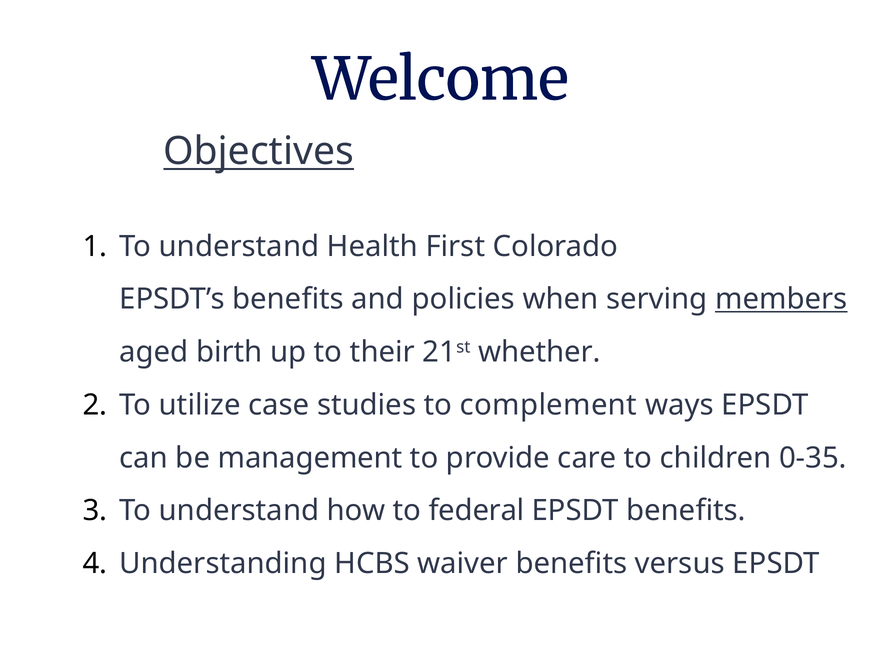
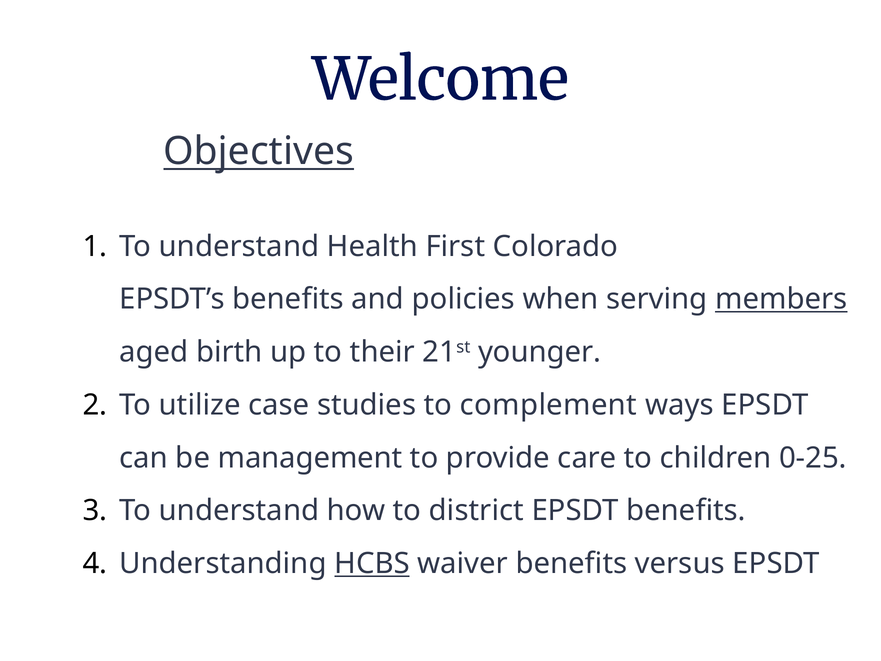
whether: whether -> younger
0-35: 0-35 -> 0-25
federal: federal -> district
HCBS underline: none -> present
